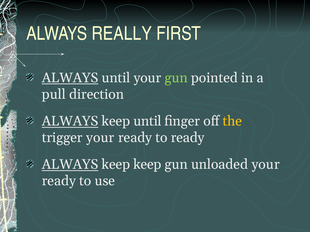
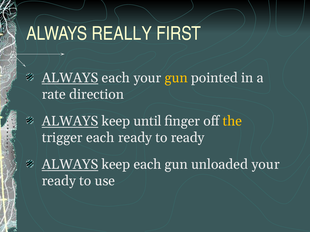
ALWAYS until: until -> each
gun at (176, 78) colour: light green -> yellow
pull: pull -> rate
trigger your: your -> each
keep keep: keep -> each
